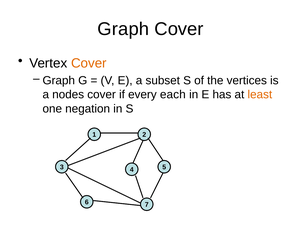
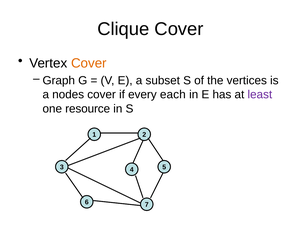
Graph at (123, 29): Graph -> Clique
least colour: orange -> purple
negation: negation -> resource
